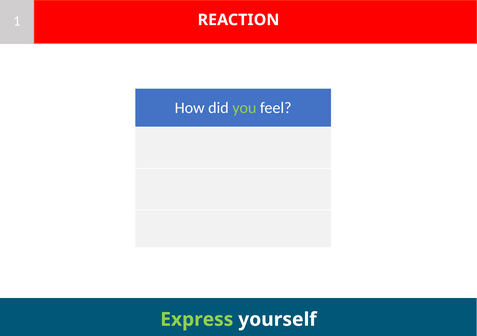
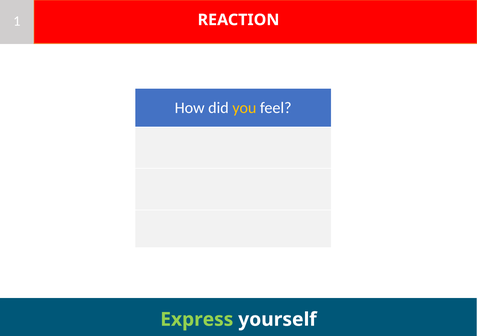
you colour: light green -> yellow
